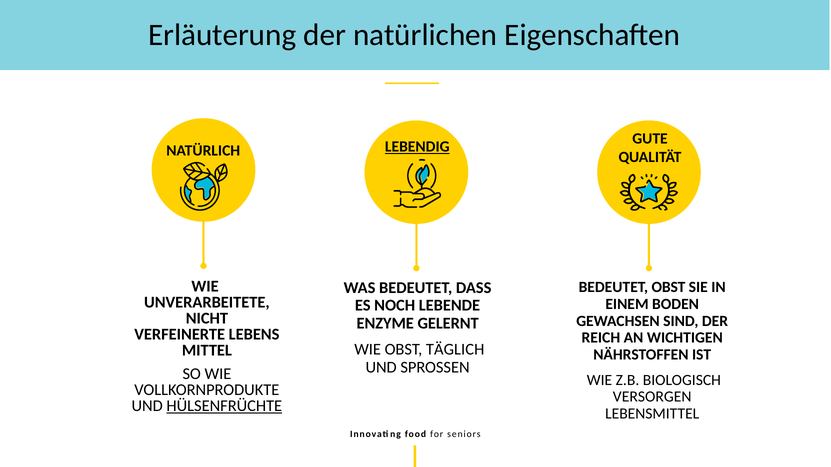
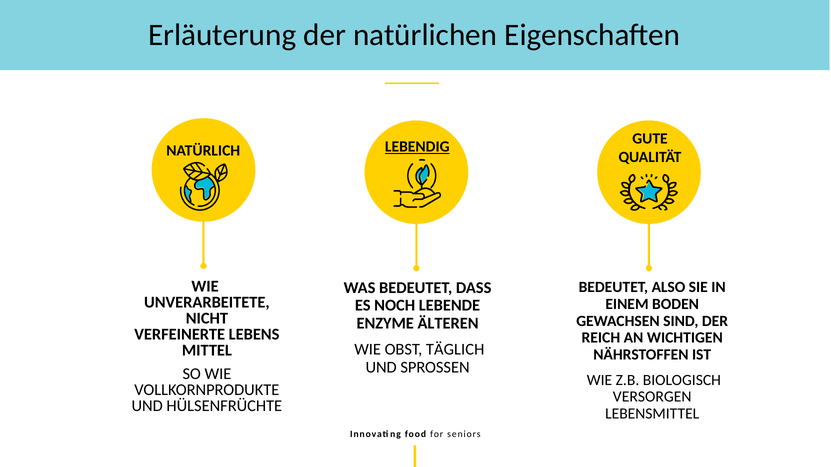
BEDEUTET OBST: OBST -> ALSO
GELERNT: GELERNT -> ÄLTEREN
HÜLSENFRÜCHTE underline: present -> none
